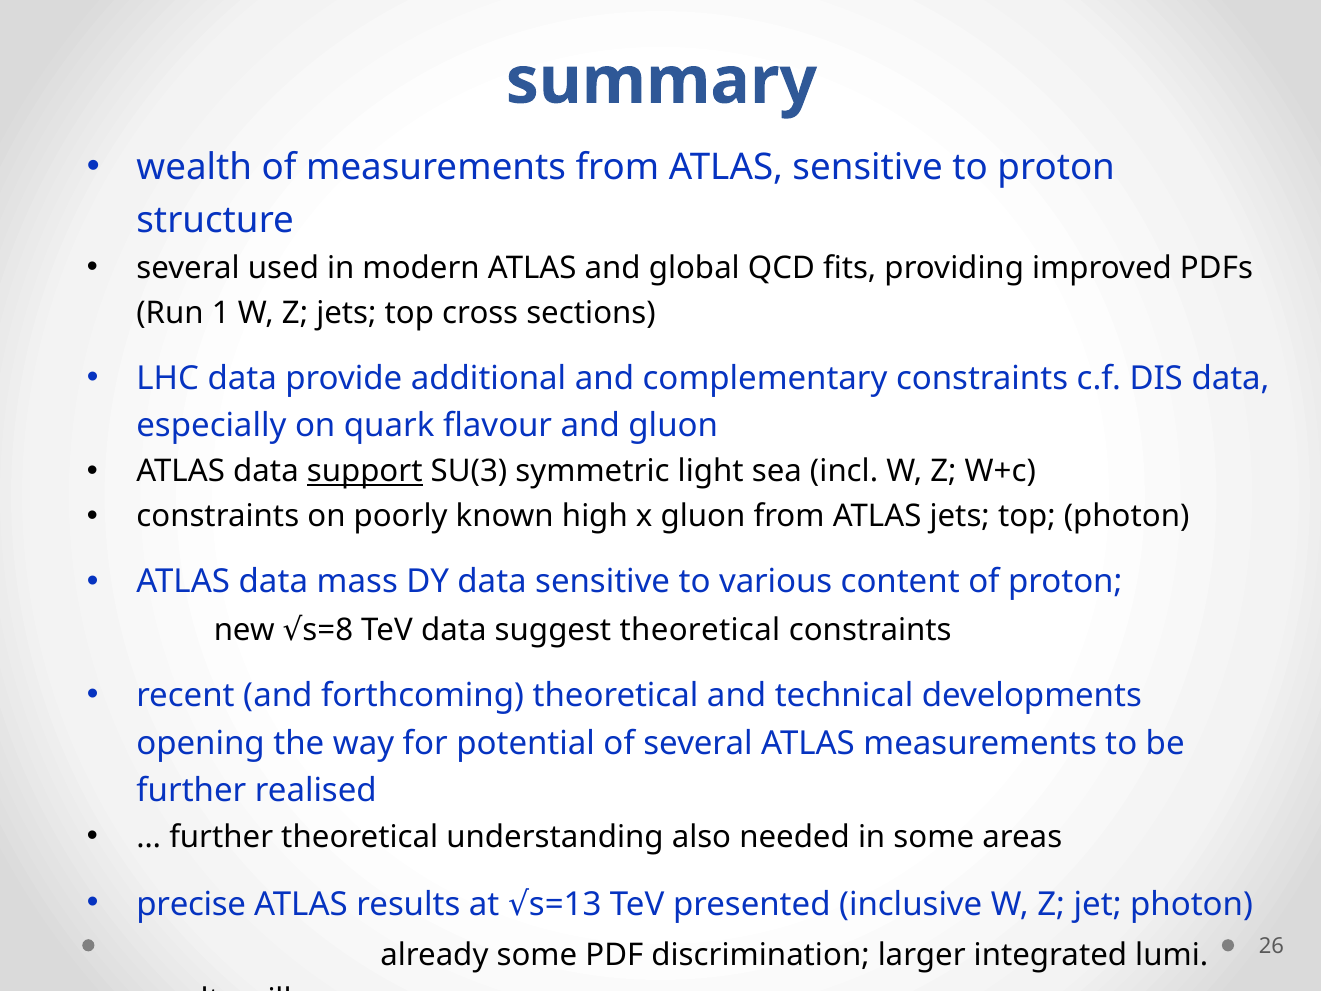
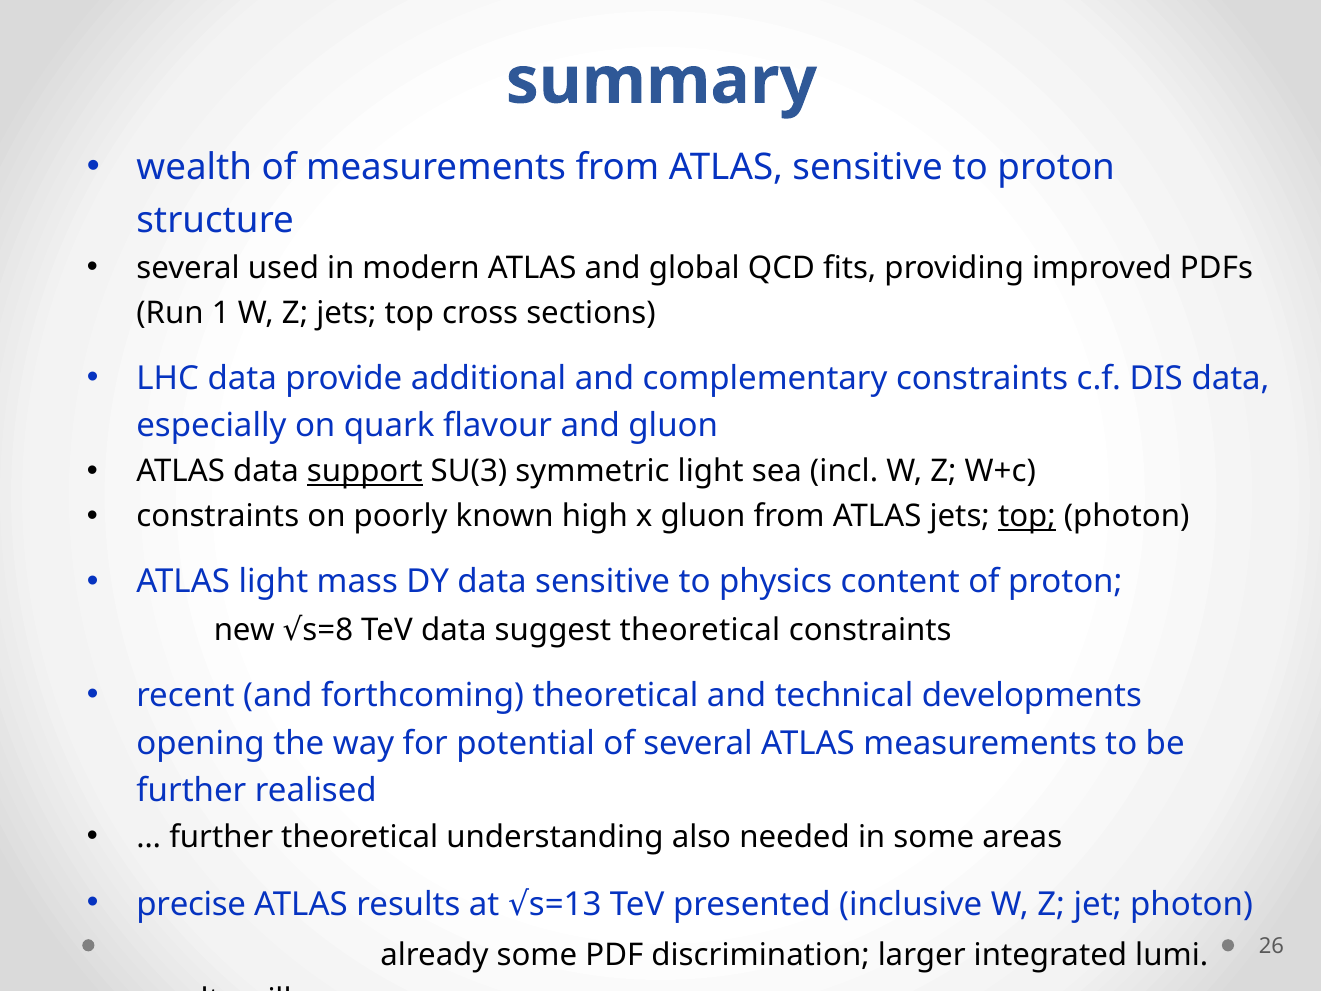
top at (1027, 516) underline: none -> present
data at (273, 582): data -> light
various: various -> physics
